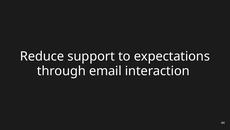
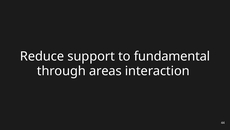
expectations: expectations -> fundamental
email: email -> areas
